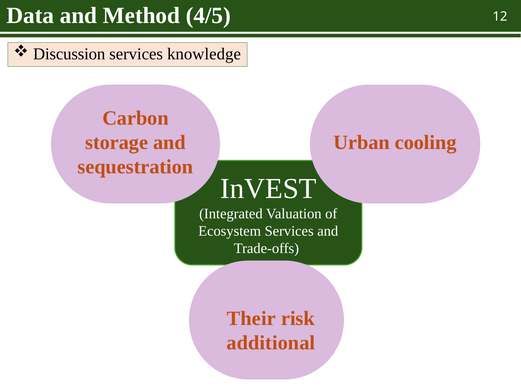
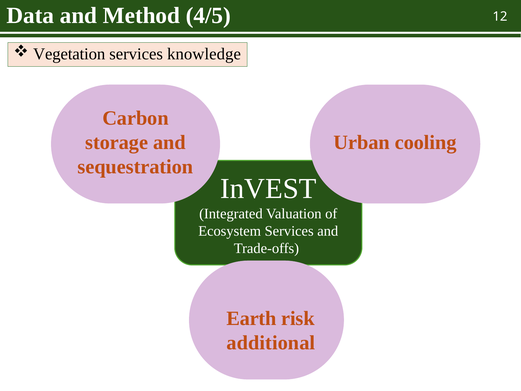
Discussion: Discussion -> Vegetation
Their: Their -> Earth
